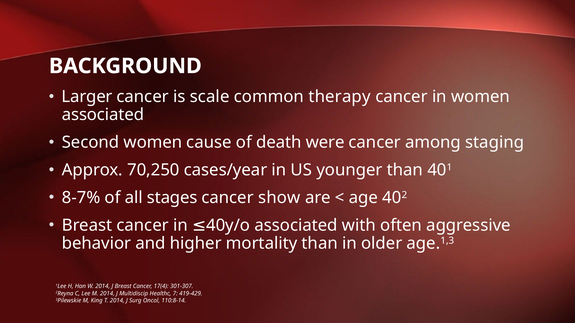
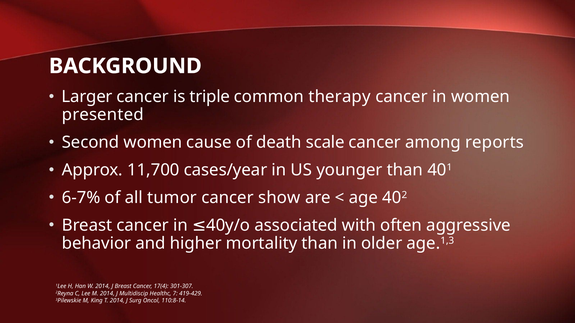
scale: scale -> triple
associated at (103, 115): associated -> presented
were: were -> scale
staging: staging -> reports
70,250: 70,250 -> 11,700
8-7%: 8-7% -> 6-7%
stages: stages -> tumor
